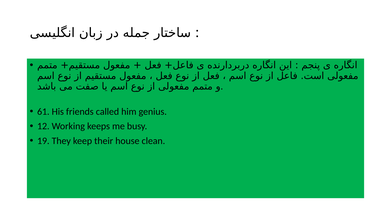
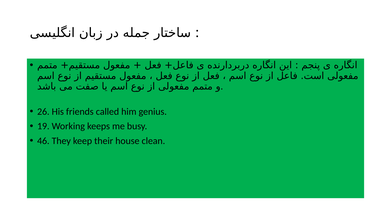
61: 61 -> 26
12: 12 -> 19
19: 19 -> 46
